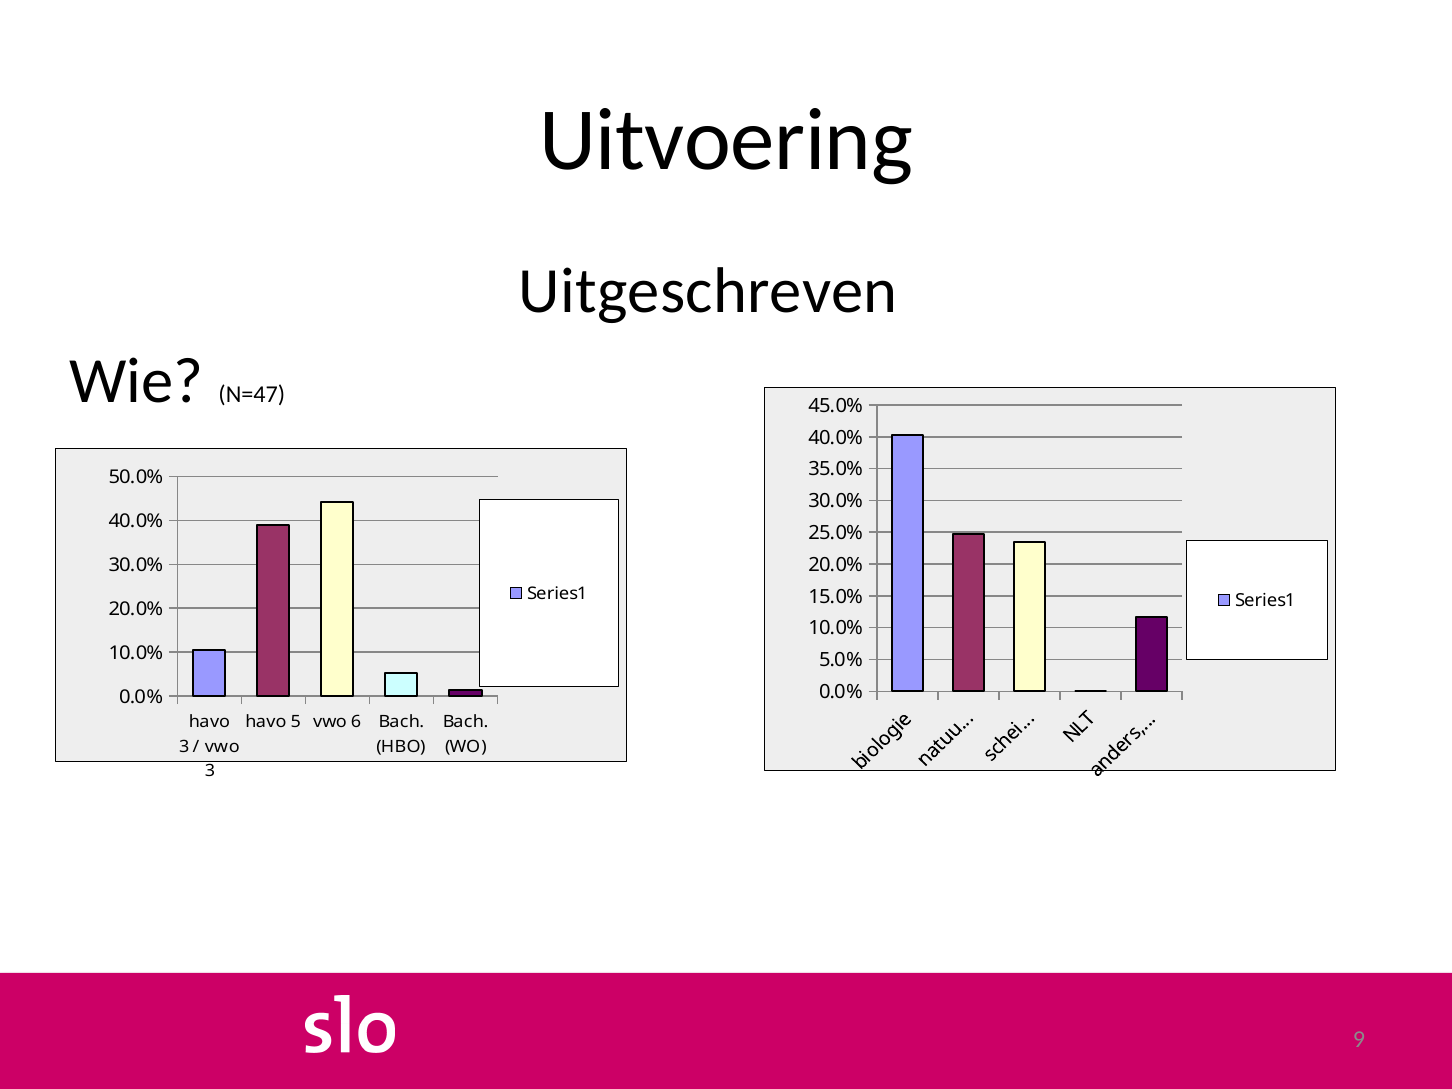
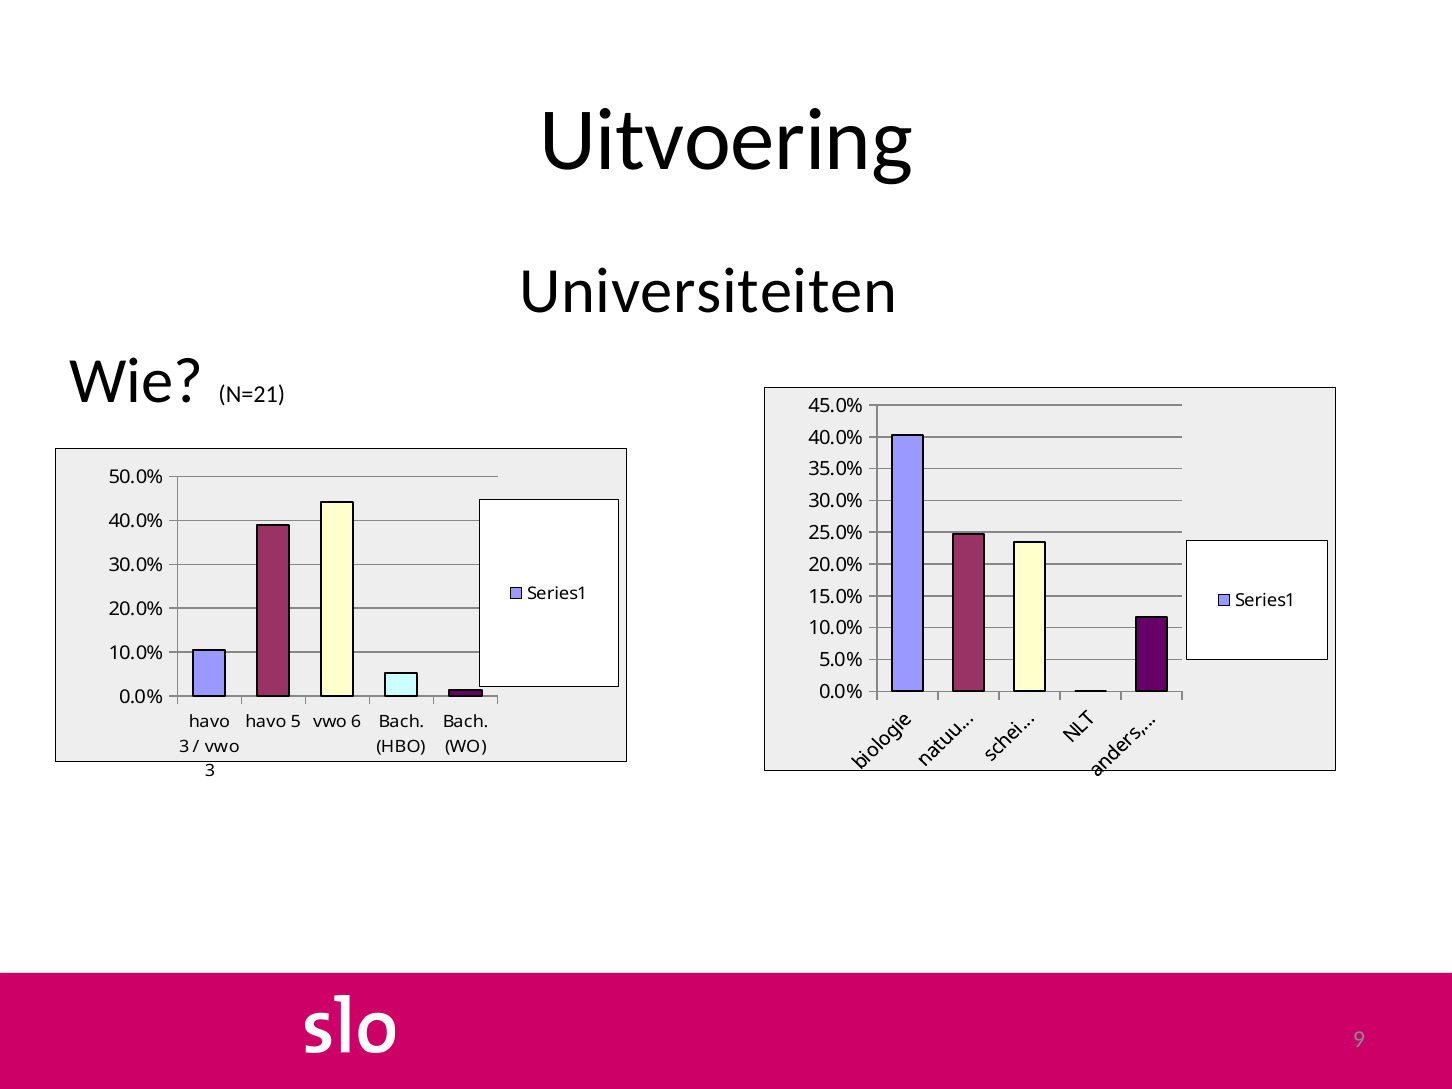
Uitgeschreven: Uitgeschreven -> Universiteiten
N=47: N=47 -> N=21
